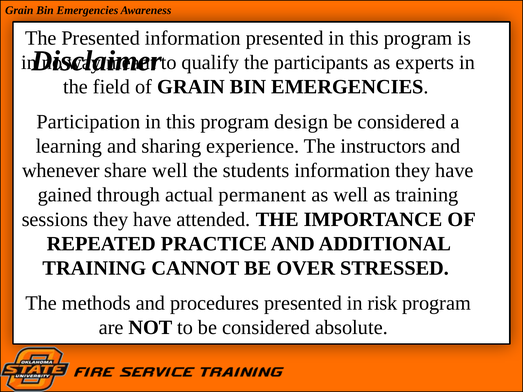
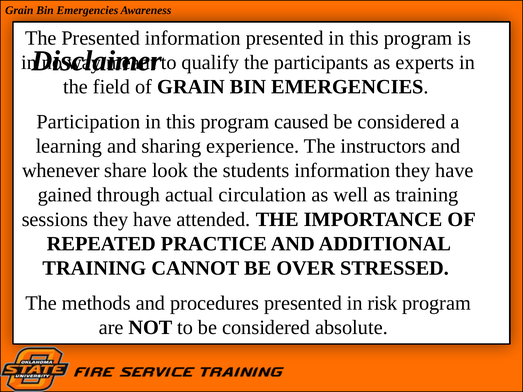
design: design -> caused
share well: well -> look
permanent: permanent -> circulation
